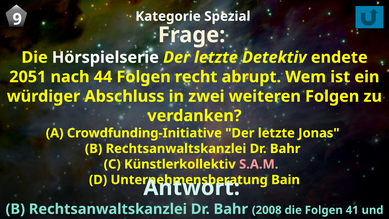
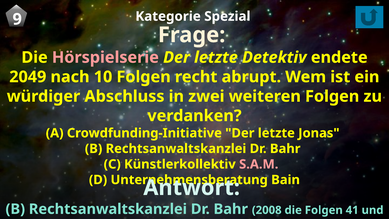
Hörspielserie colour: white -> pink
2051: 2051 -> 2049
44: 44 -> 10
